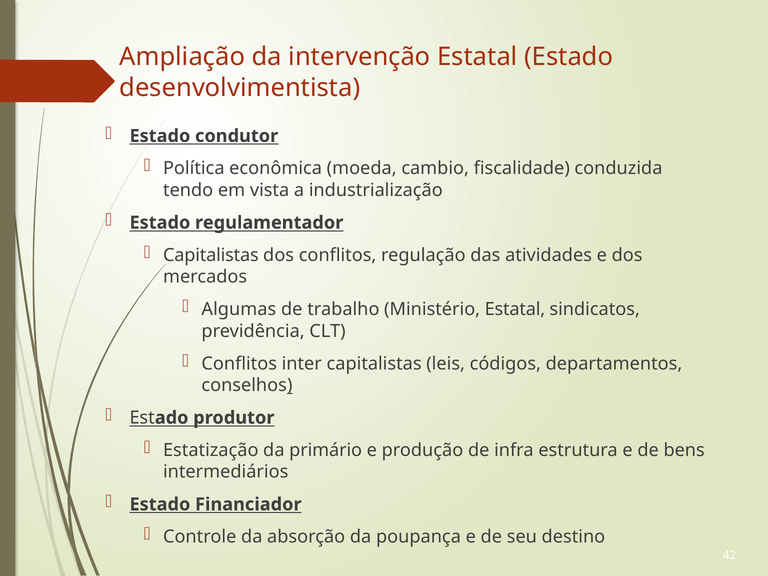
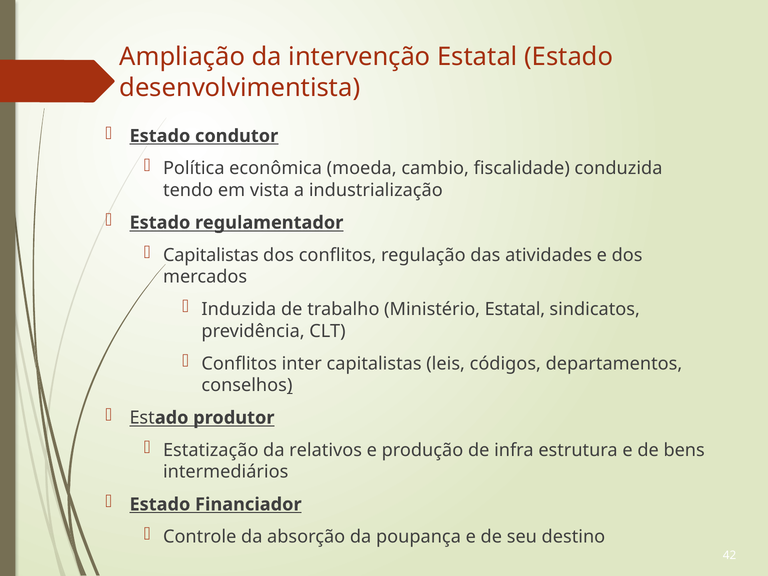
Algumas: Algumas -> Induzida
primário: primário -> relativos
